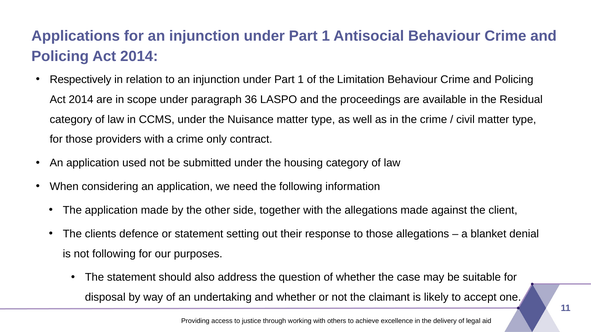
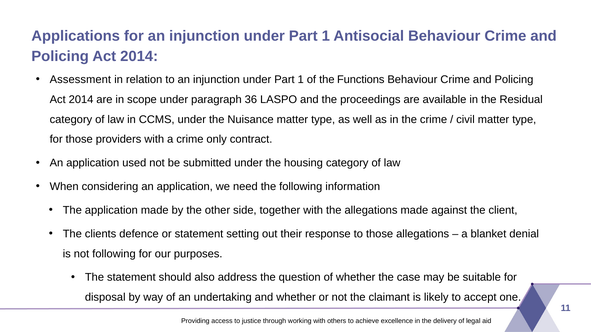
Respectively: Respectively -> Assessment
Limitation: Limitation -> Functions
